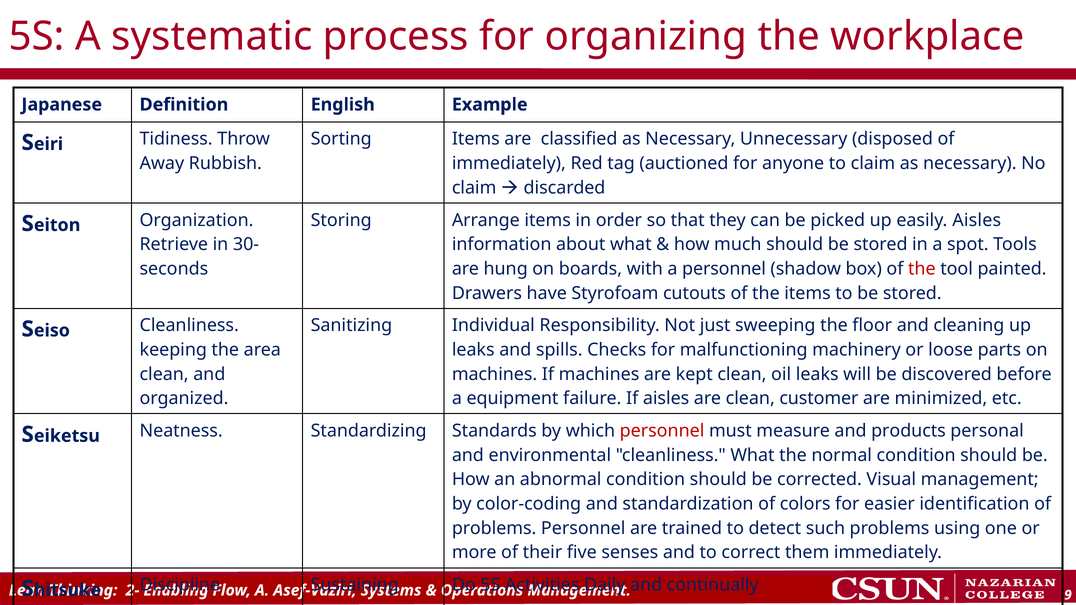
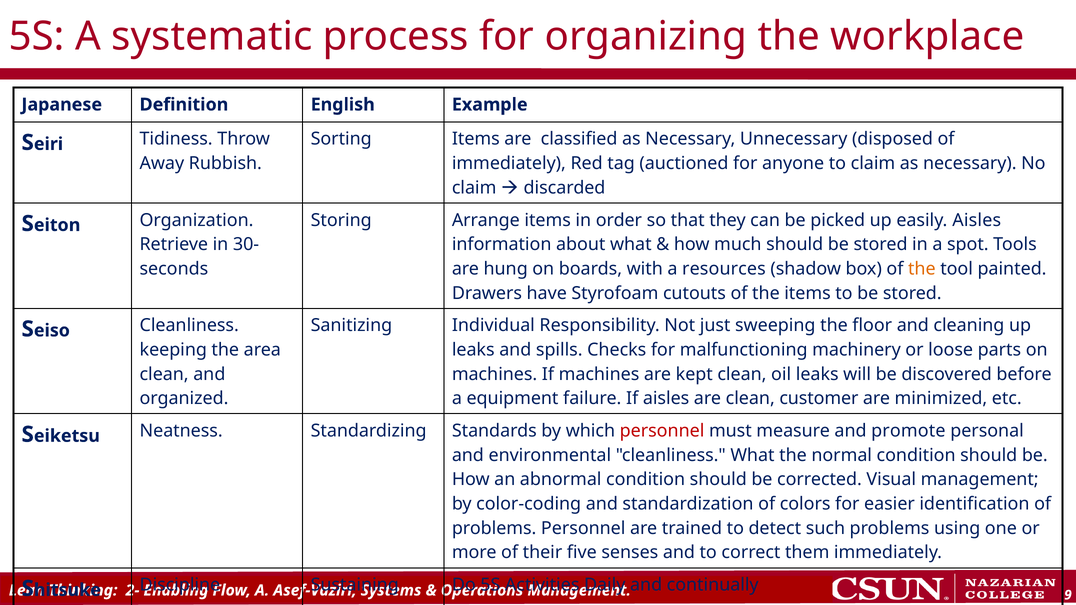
a personnel: personnel -> resources
the at (922, 269) colour: red -> orange
products: products -> promote
